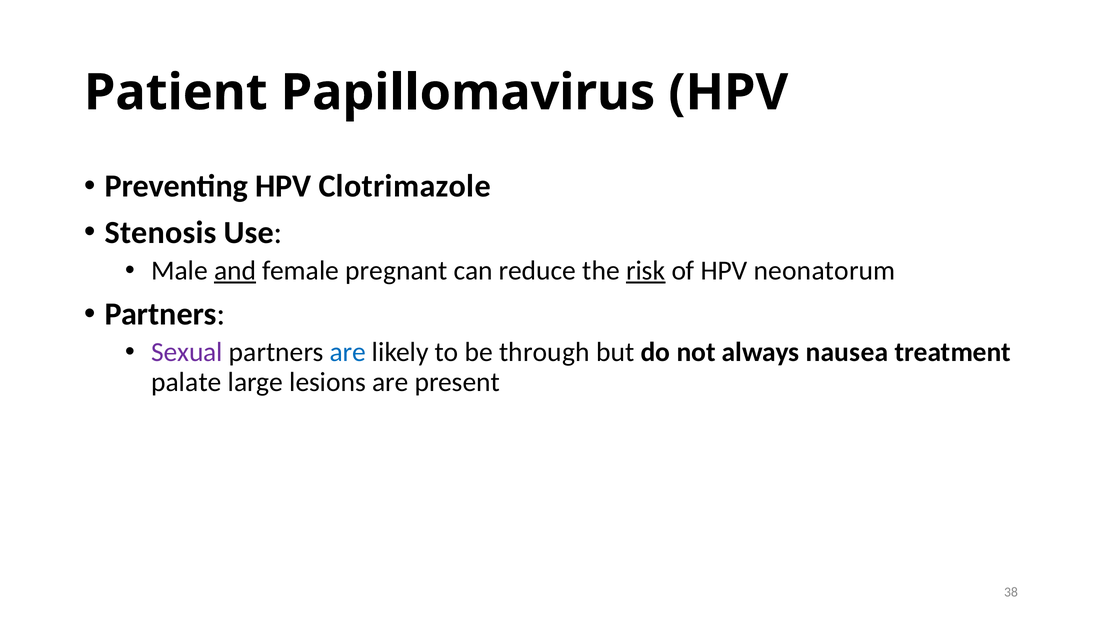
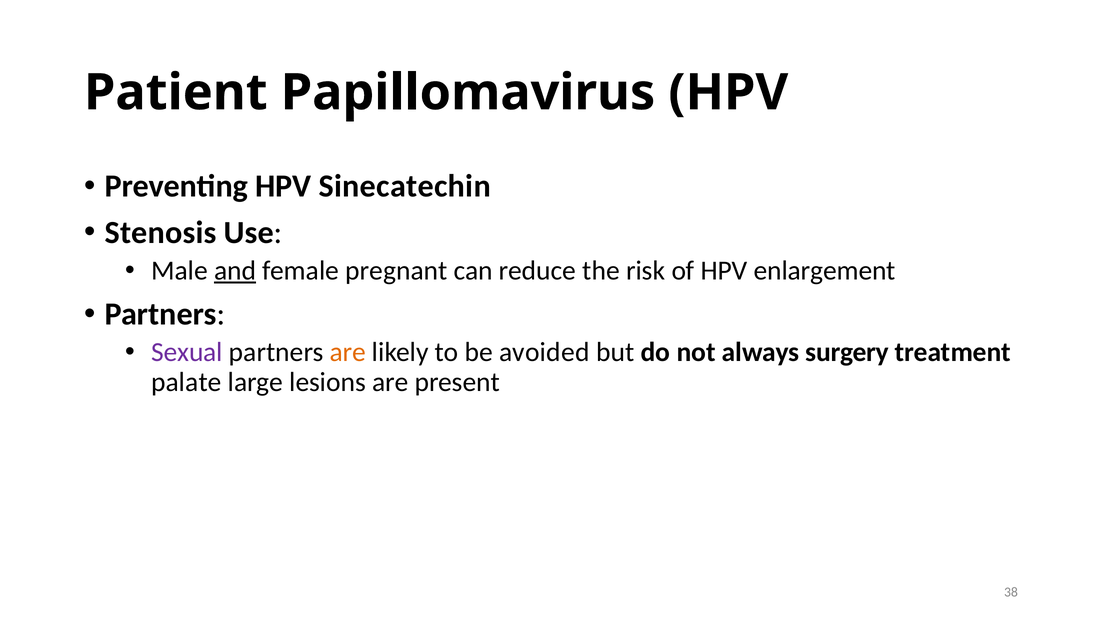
Clotrimazole: Clotrimazole -> Sinecatechin
risk underline: present -> none
neonatorum: neonatorum -> enlargement
are at (348, 352) colour: blue -> orange
through: through -> avoided
nausea: nausea -> surgery
